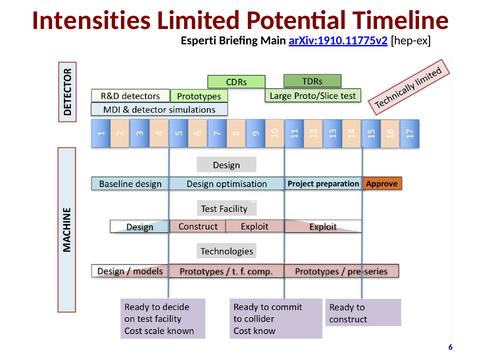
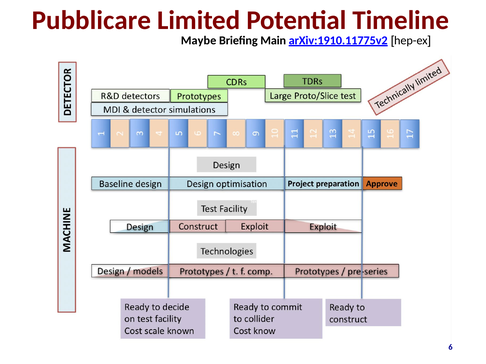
Intensities: Intensities -> Pubblicare
Esperti: Esperti -> Maybe
